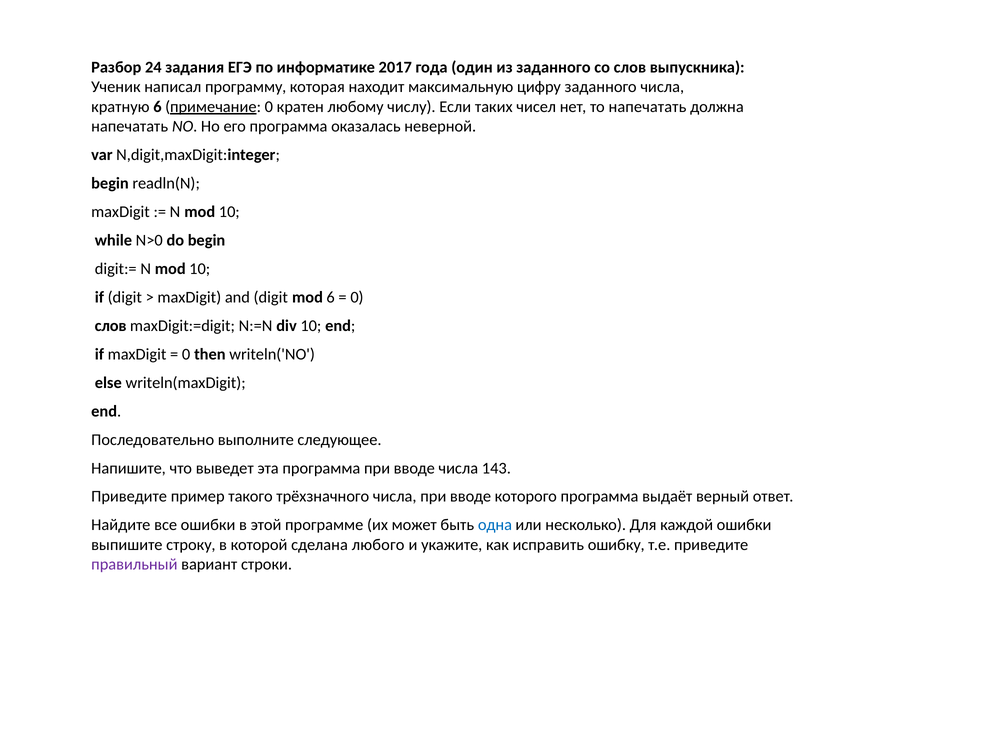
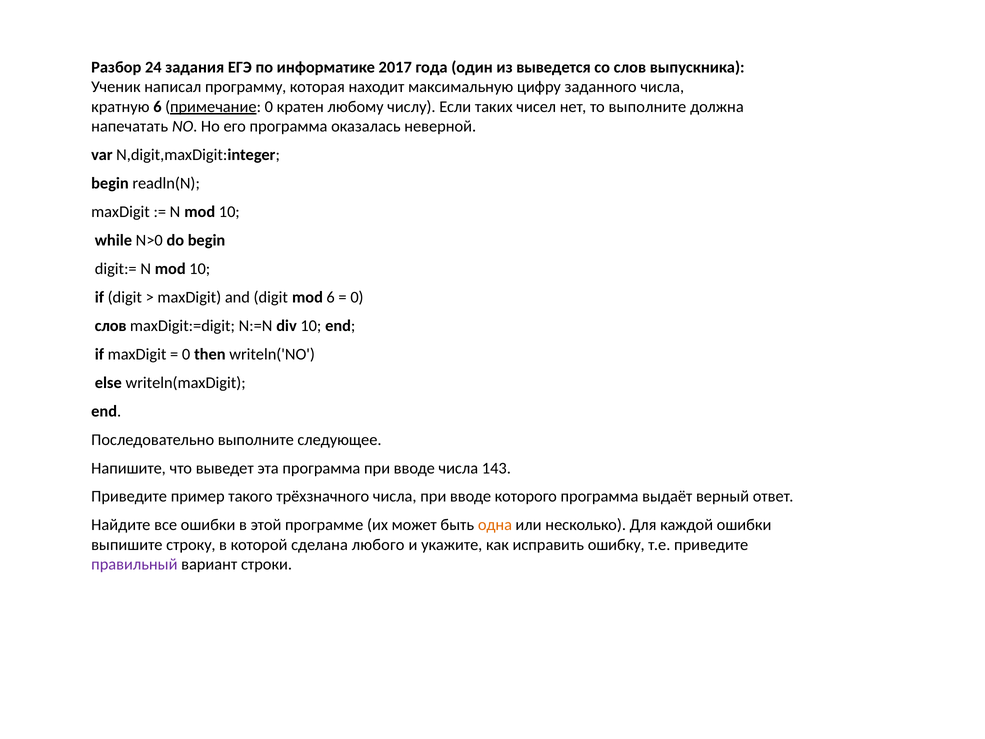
из заданного: заданного -> выведется
то напечатать: напечатать -> выполните
одна colour: blue -> orange
